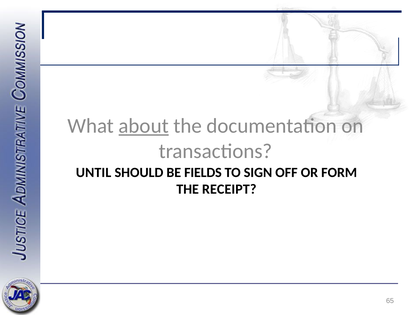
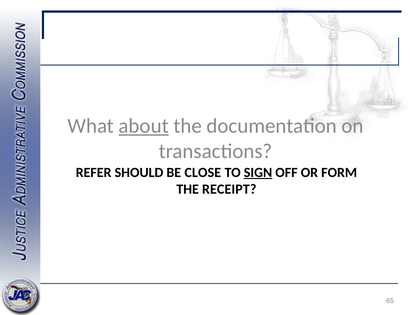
UNTIL: UNTIL -> REFER
FIELDS: FIELDS -> CLOSE
SIGN underline: none -> present
